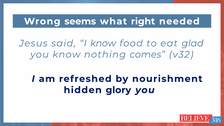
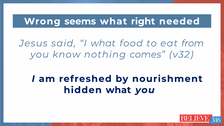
I know: know -> what
glad: glad -> from
hidden glory: glory -> what
